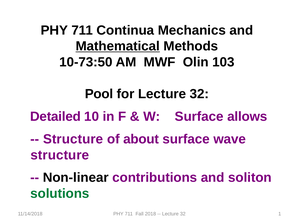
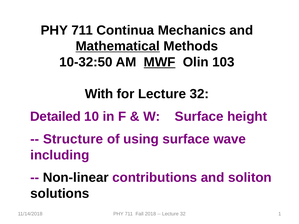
10-73:50: 10-73:50 -> 10-32:50
MWF underline: none -> present
Pool: Pool -> With
allows: allows -> height
about: about -> using
structure at (60, 155): structure -> including
solutions colour: green -> black
